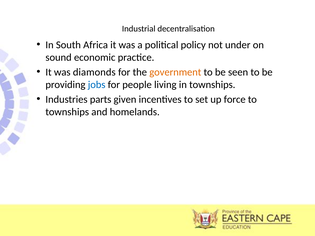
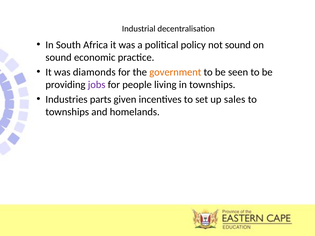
not under: under -> sound
jobs colour: blue -> purple
force: force -> sales
